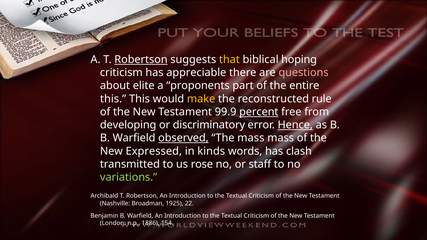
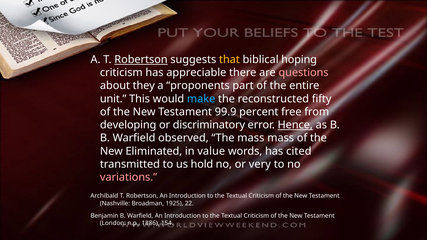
elite: elite -> they
this at (113, 99): this -> unit
make colour: yellow -> light blue
rule: rule -> fifty
percent underline: present -> none
observed underline: present -> none
Expressed: Expressed -> Eliminated
kinds: kinds -> value
clash: clash -> cited
rose: rose -> hold
staff: staff -> very
variations colour: light green -> pink
